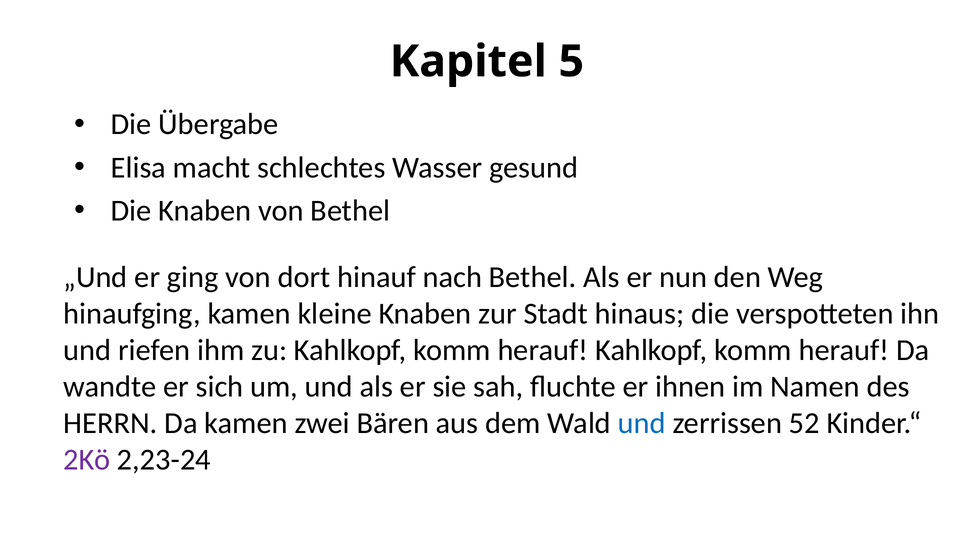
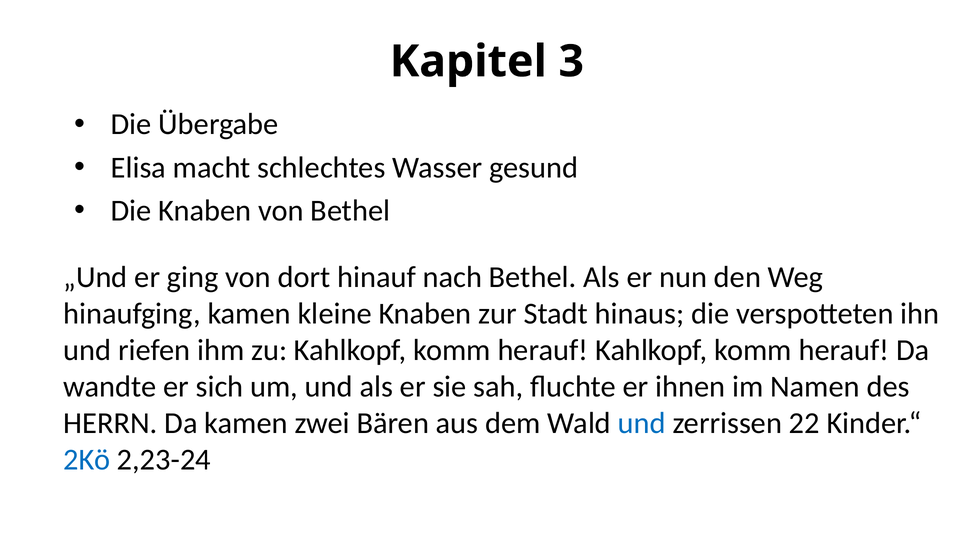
5: 5 -> 3
52: 52 -> 22
2Kö colour: purple -> blue
